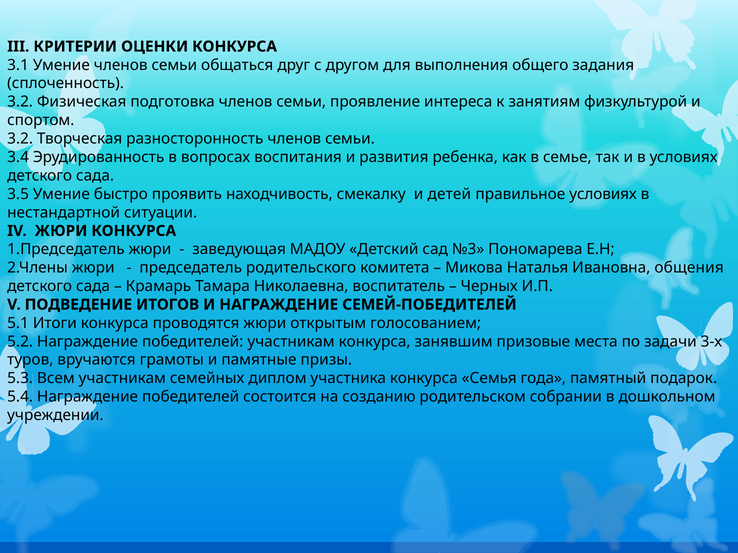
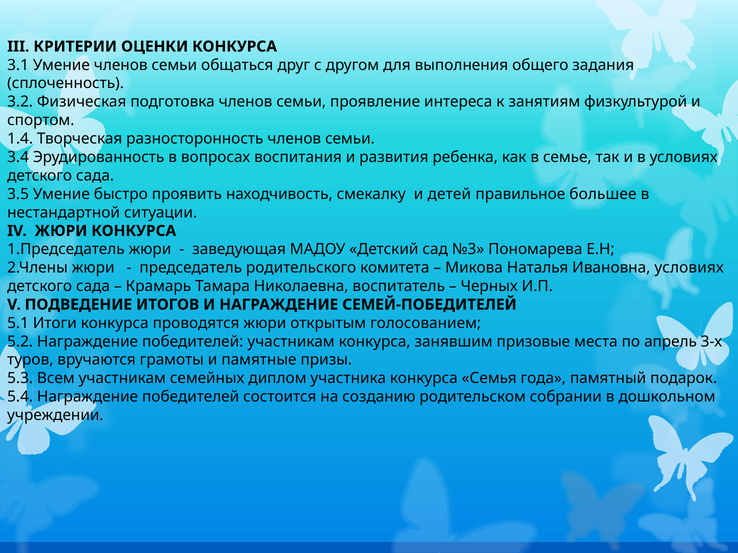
3.2 at (20, 139): 3.2 -> 1.4
правильное условиях: условиях -> большее
Ивановна общения: общения -> условиях
задачи: задачи -> апрель
